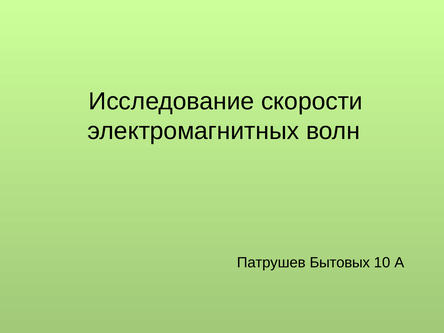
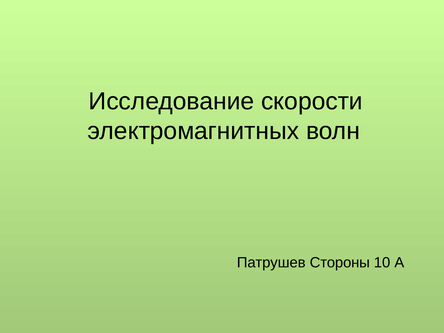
Бытовых: Бытовых -> Стороны
